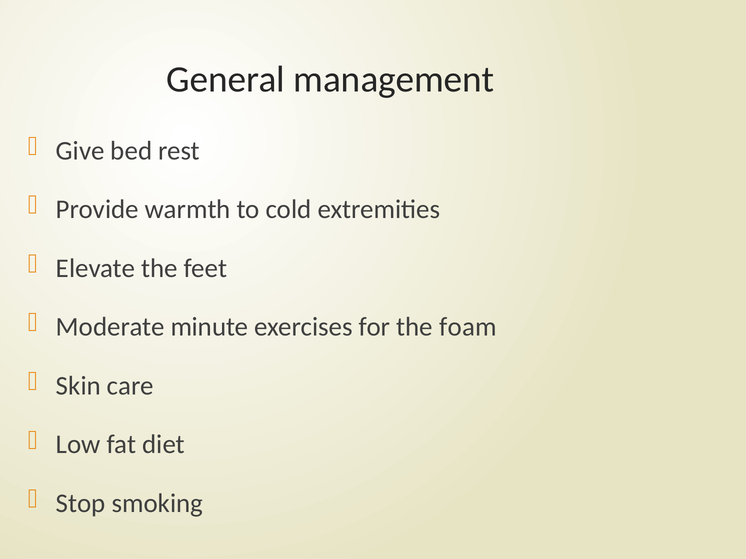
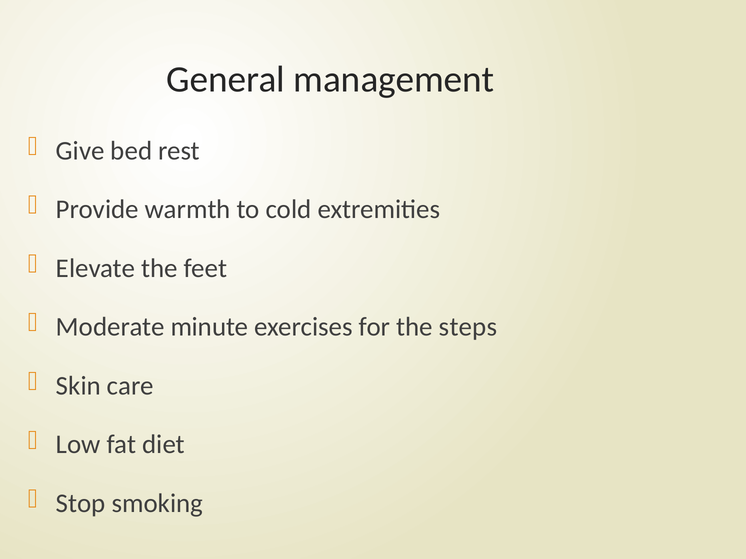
foam: foam -> steps
